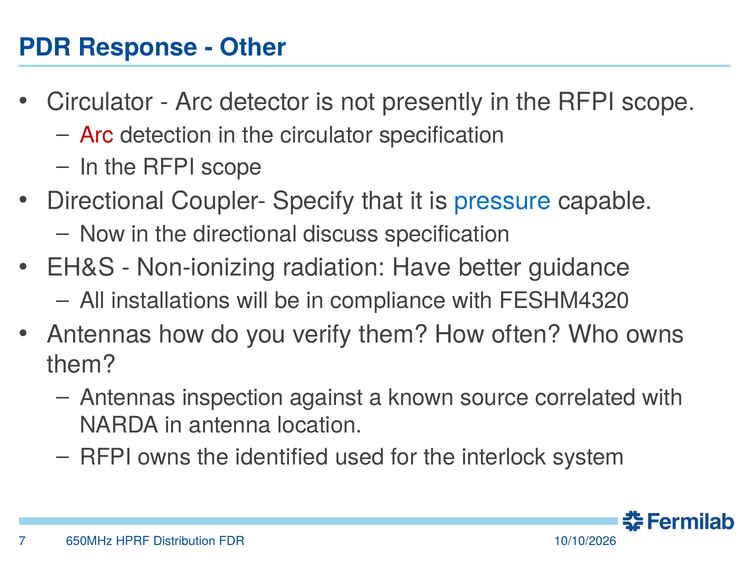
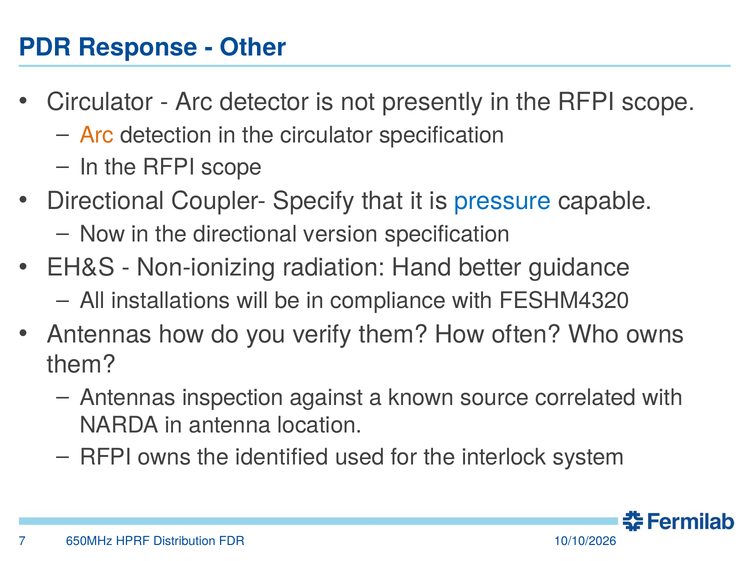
Arc at (97, 135) colour: red -> orange
discuss: discuss -> version
Have: Have -> Hand
